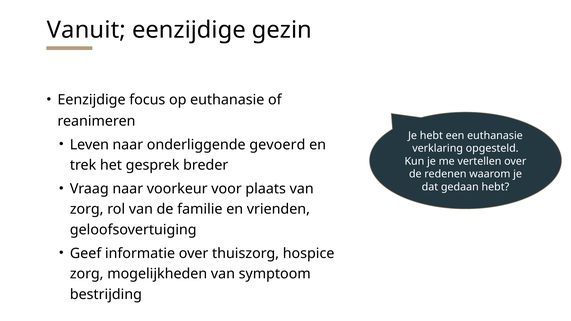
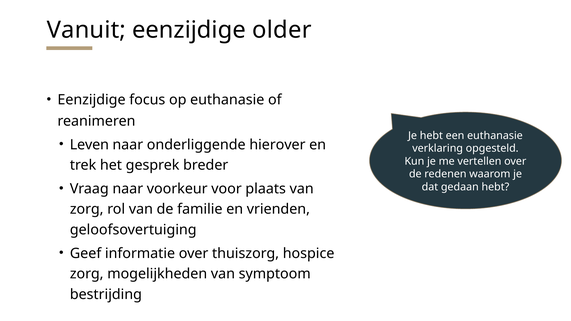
gezin: gezin -> older
gevoerd: gevoerd -> hierover
